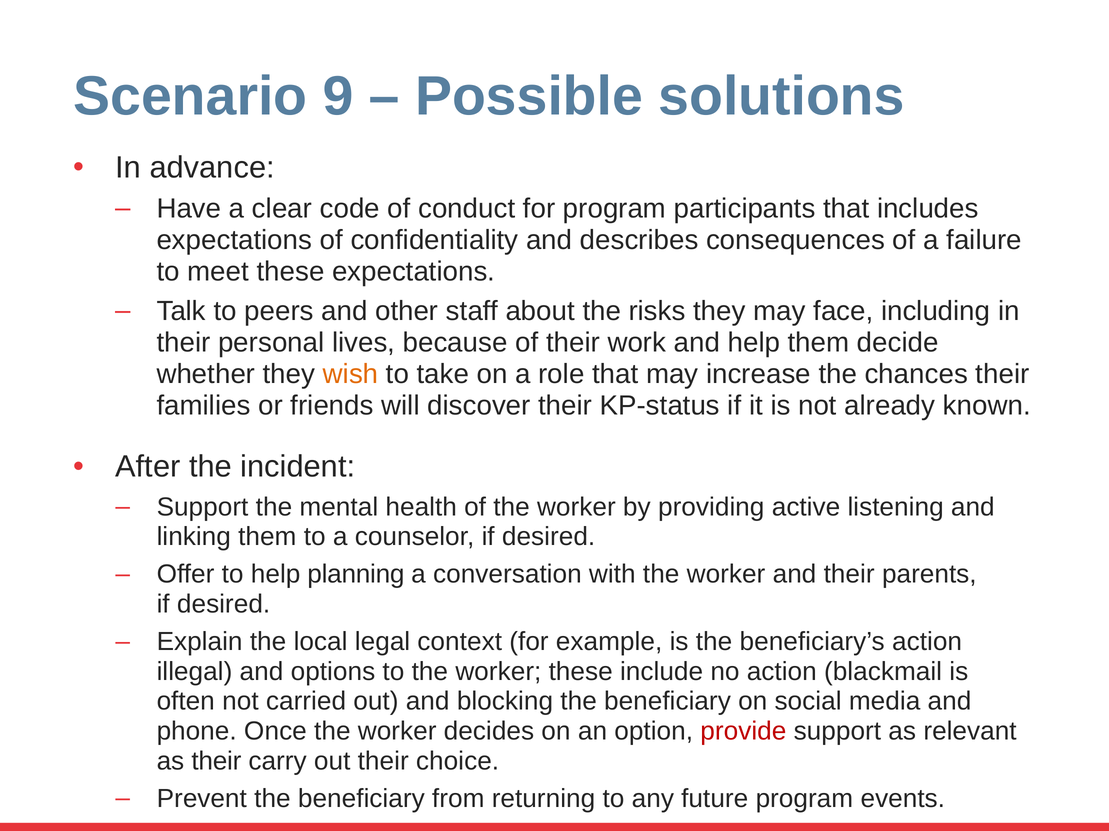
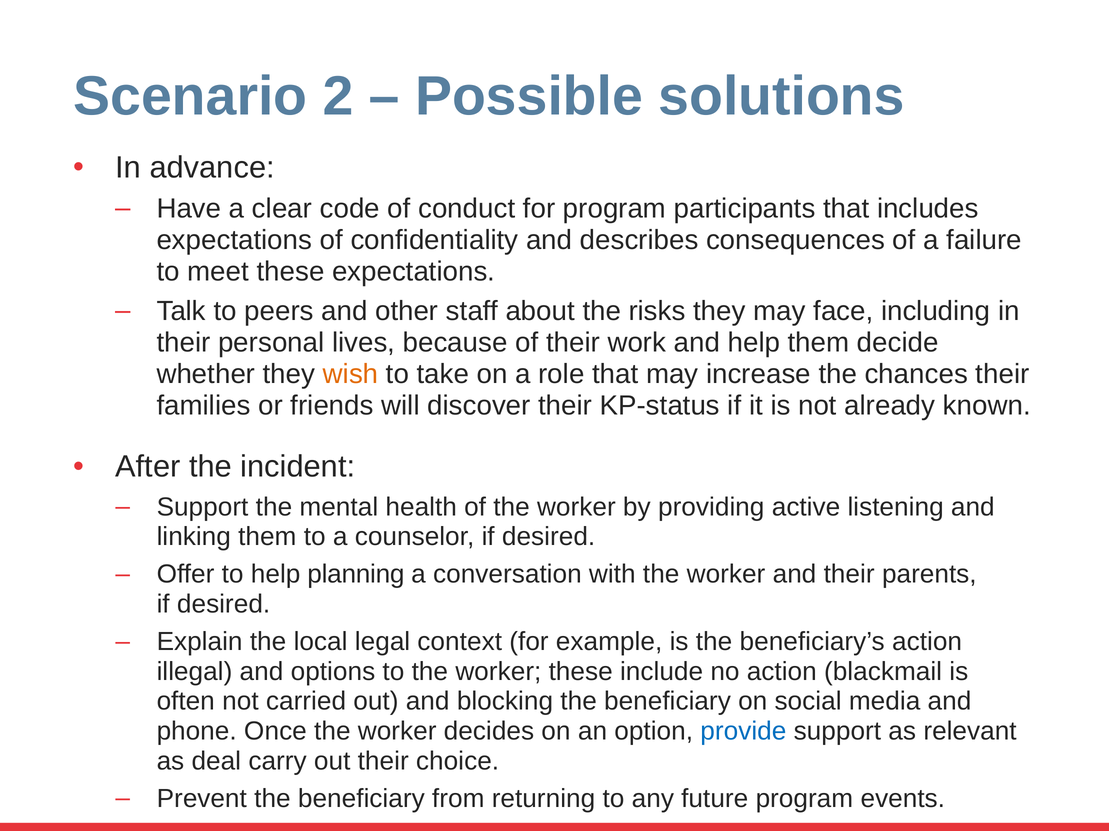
9: 9 -> 2
provide colour: red -> blue
as their: their -> deal
